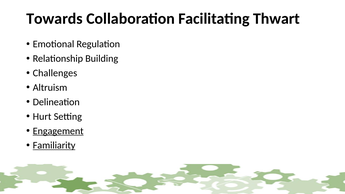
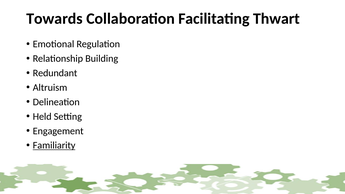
Challenges: Challenges -> Redundant
Hurt: Hurt -> Held
Engagement underline: present -> none
